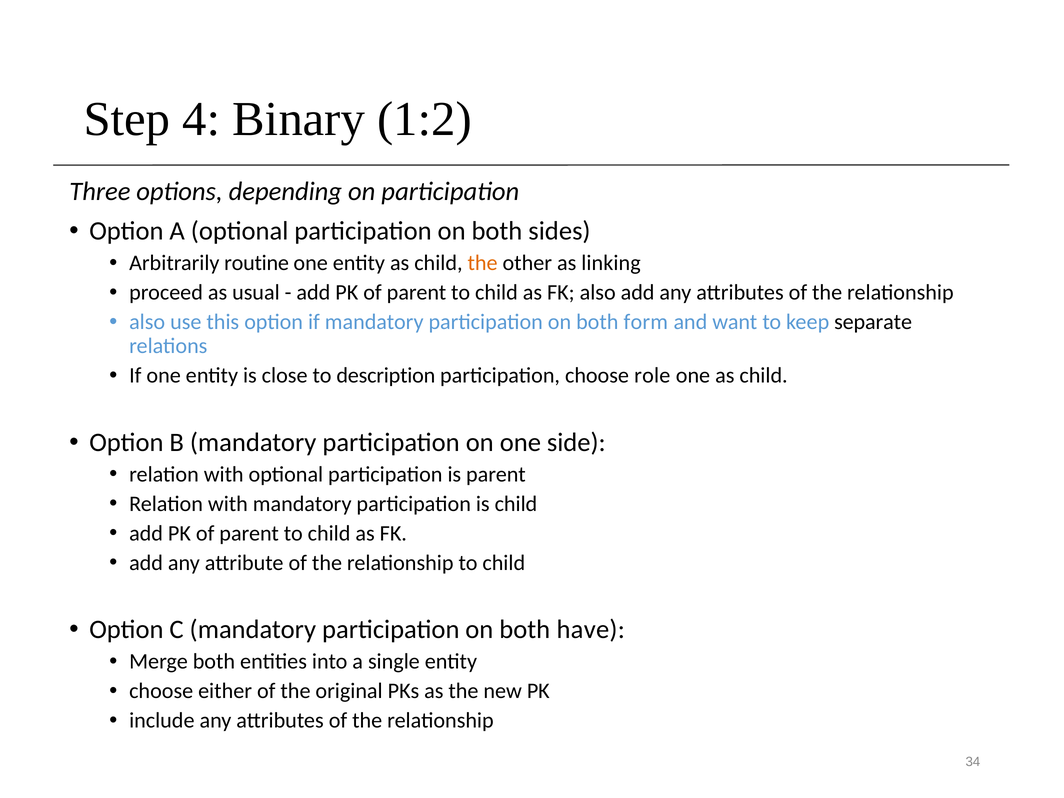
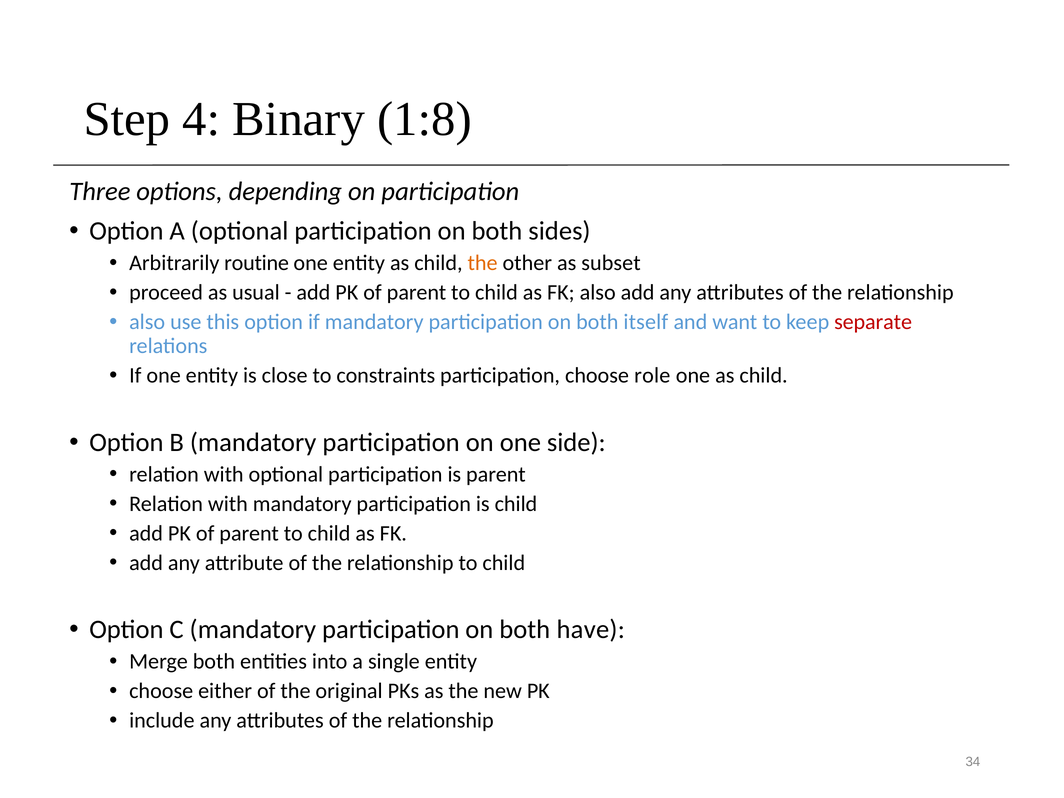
1:2: 1:2 -> 1:8
linking: linking -> subset
form: form -> itself
separate colour: black -> red
description: description -> constraints
